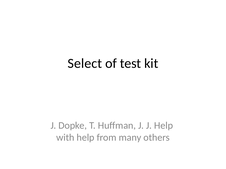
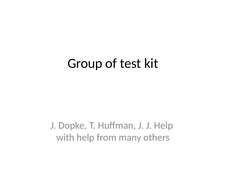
Select: Select -> Group
